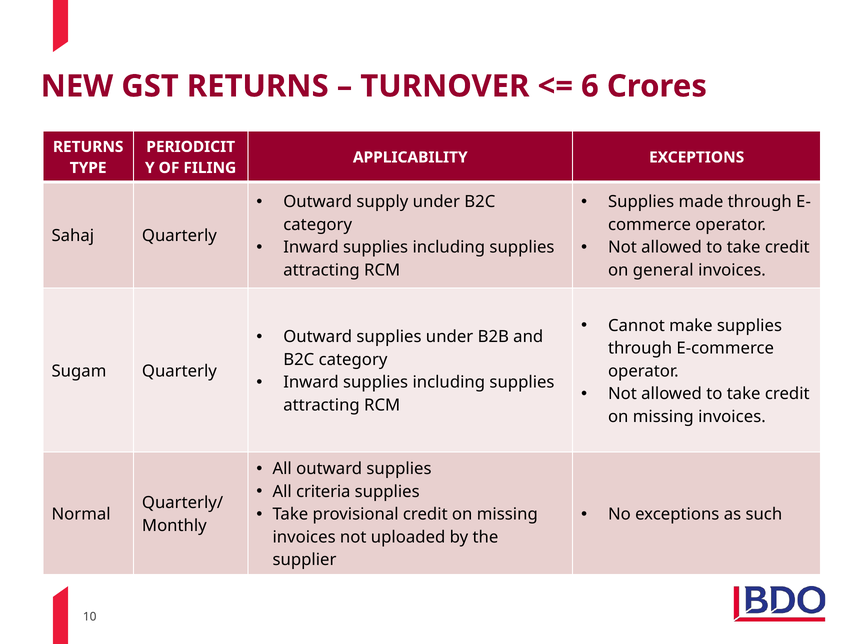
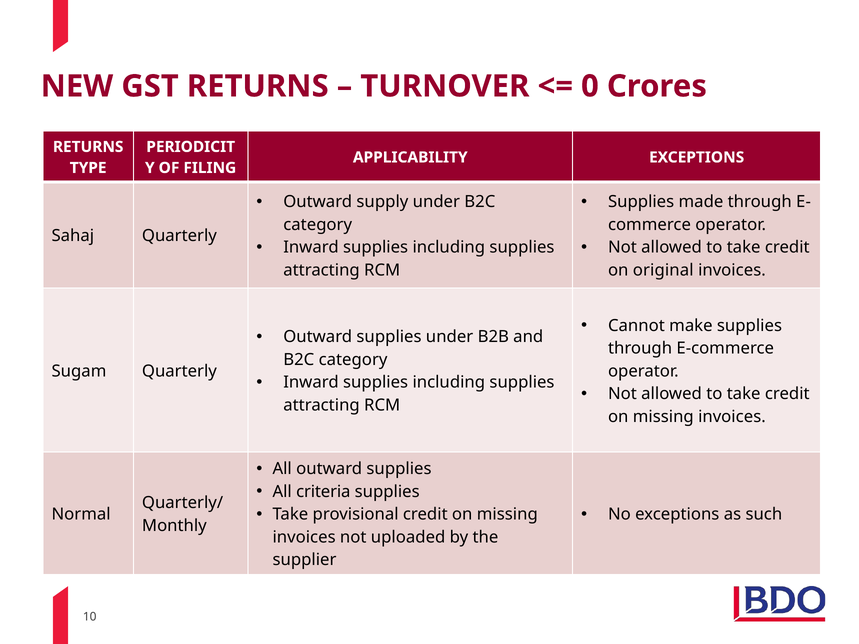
6: 6 -> 0
general: general -> original
